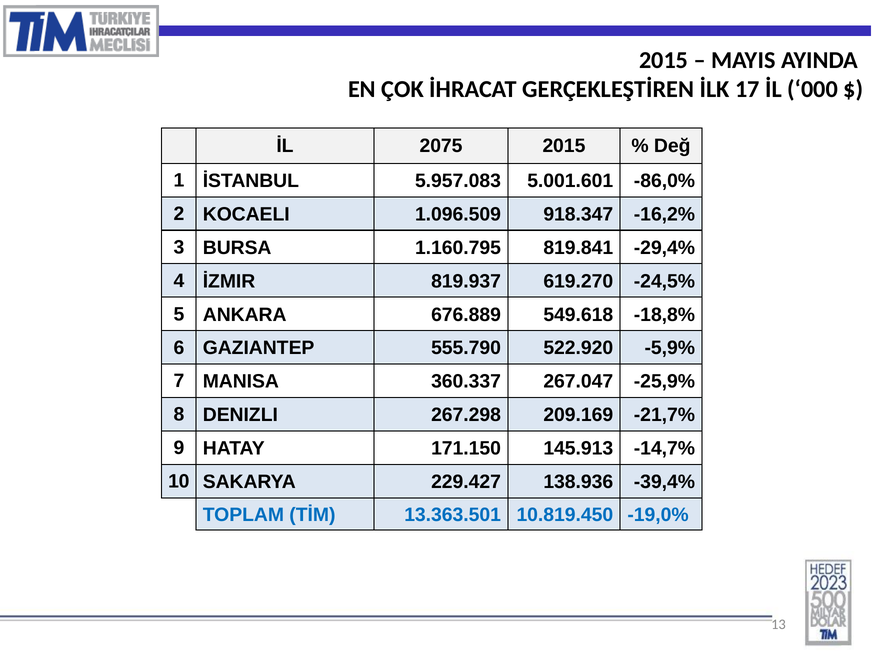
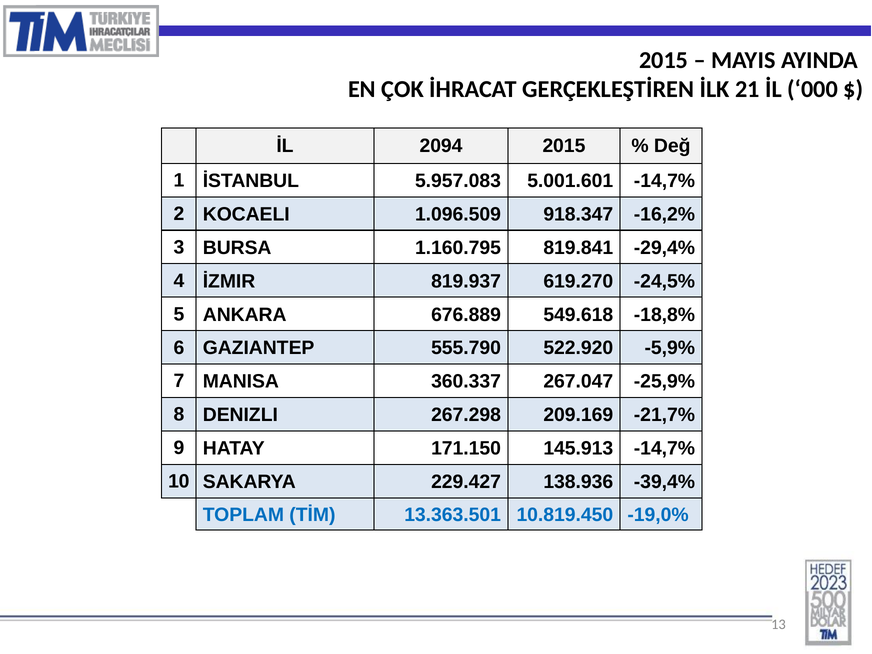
17: 17 -> 21
2075: 2075 -> 2094
5.001.601 -86,0%: -86,0% -> -14,7%
